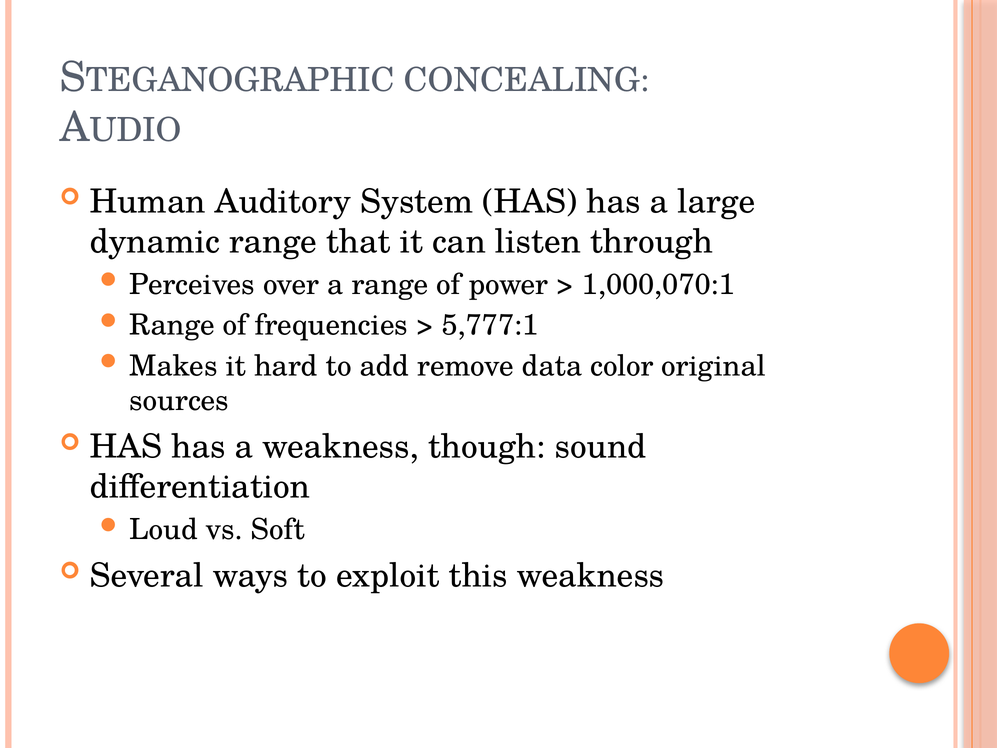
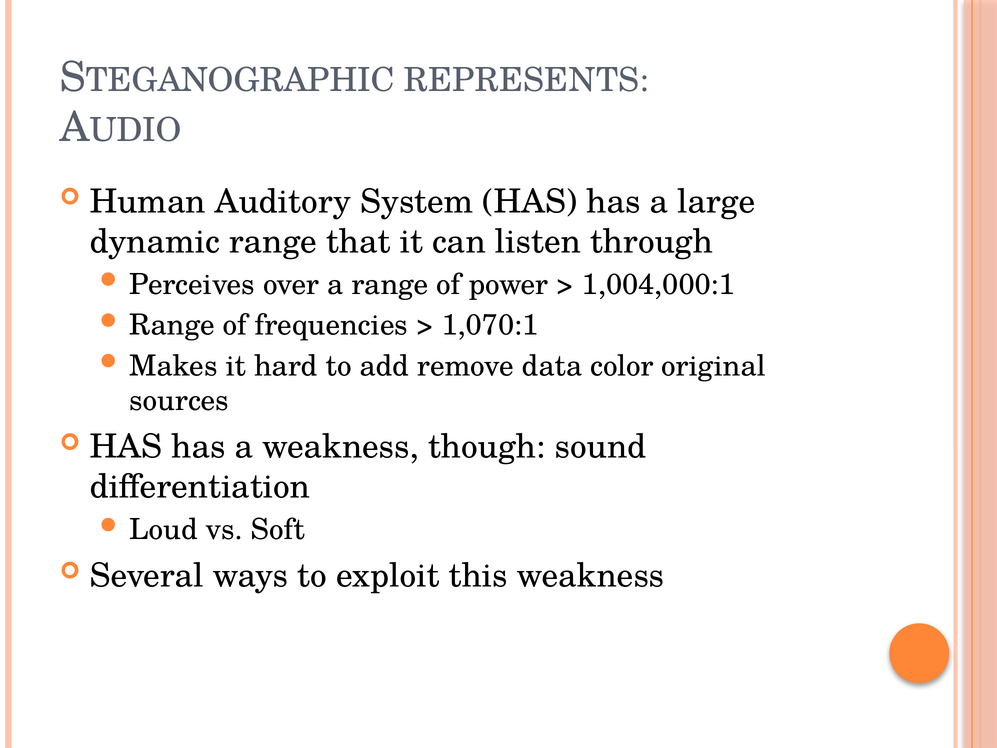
CONCEALING: CONCEALING -> REPRESENTS
1,000,070:1: 1,000,070:1 -> 1,004,000:1
5,777:1: 5,777:1 -> 1,070:1
